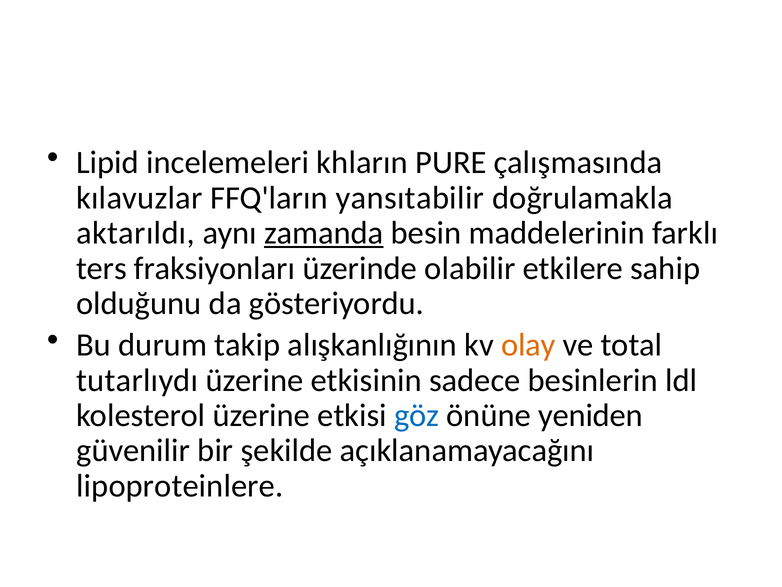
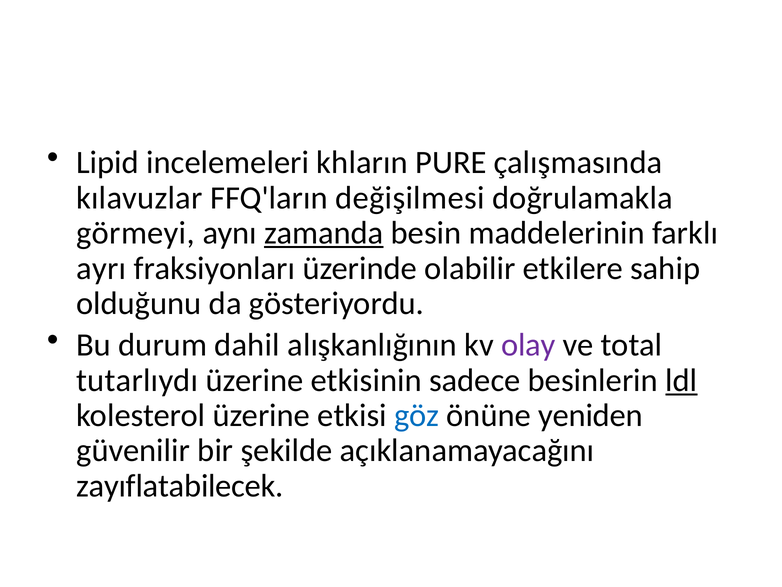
yansıtabilir: yansıtabilir -> değişilmesi
aktarıldı: aktarıldı -> görmeyi
ters: ters -> ayrı
takip: takip -> dahil
olay colour: orange -> purple
ldl underline: none -> present
lipoproteinlere: lipoproteinlere -> zayıflatabilecek
